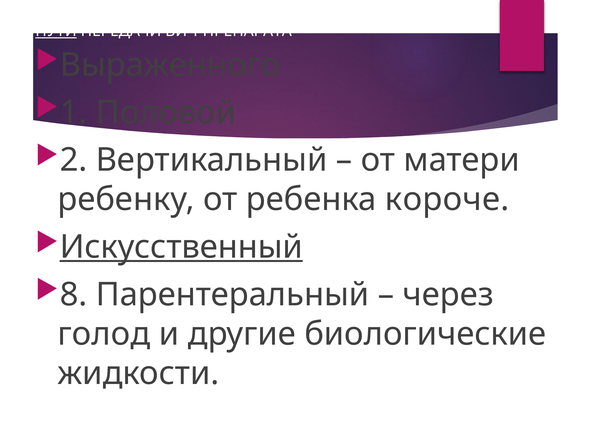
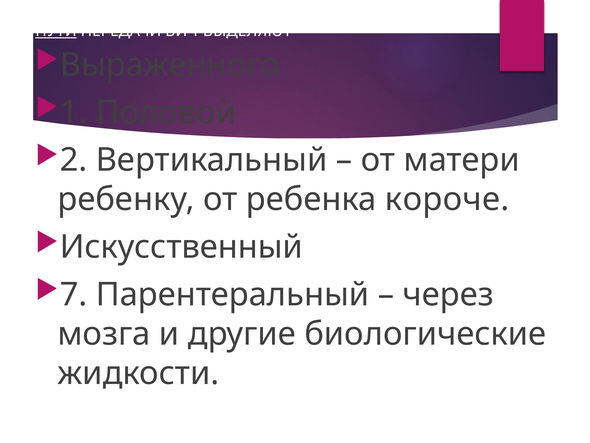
ВИЧ-ПРЕПАРАТА: ВИЧ-ПРЕПАРАТА -> ВИЧ-ВЫДЕЛЯЮТ
Искусственный underline: present -> none
8: 8 -> 7
голод: голод -> мозга
